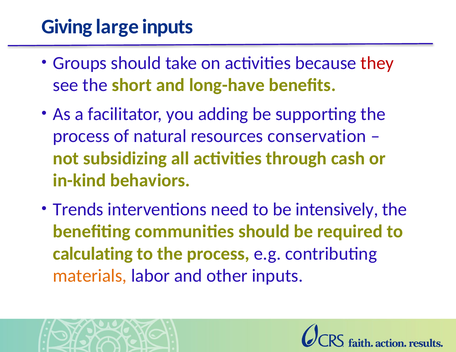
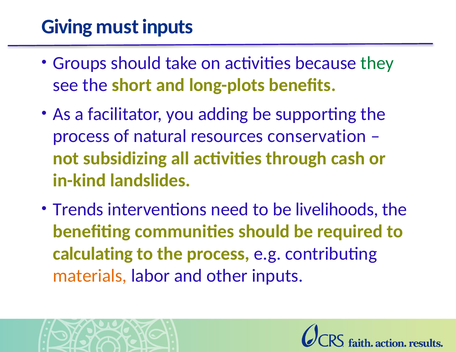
large: large -> must
they colour: red -> green
long-have: long-have -> long-plots
behaviors: behaviors -> landslides
intensively: intensively -> livelihoods
